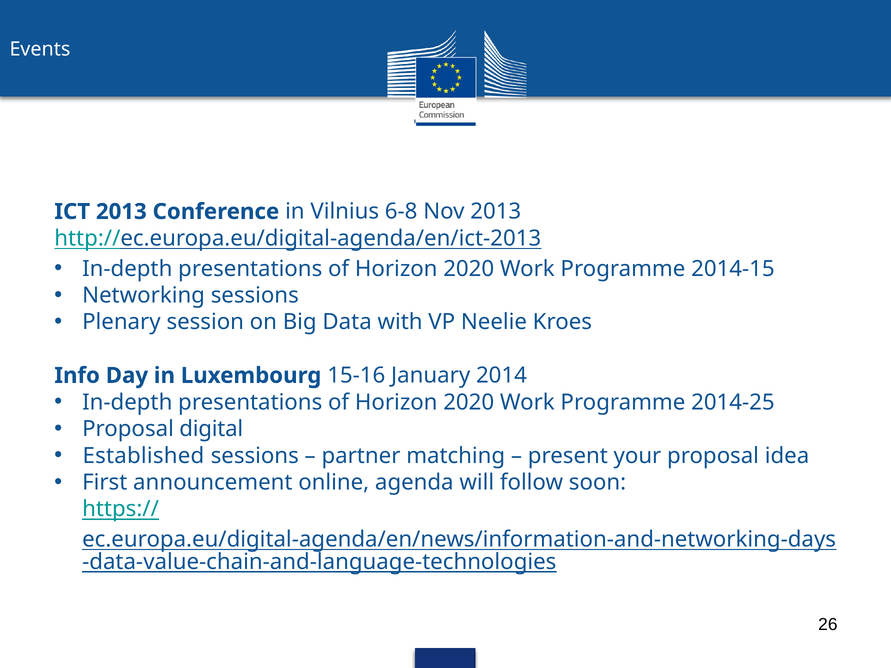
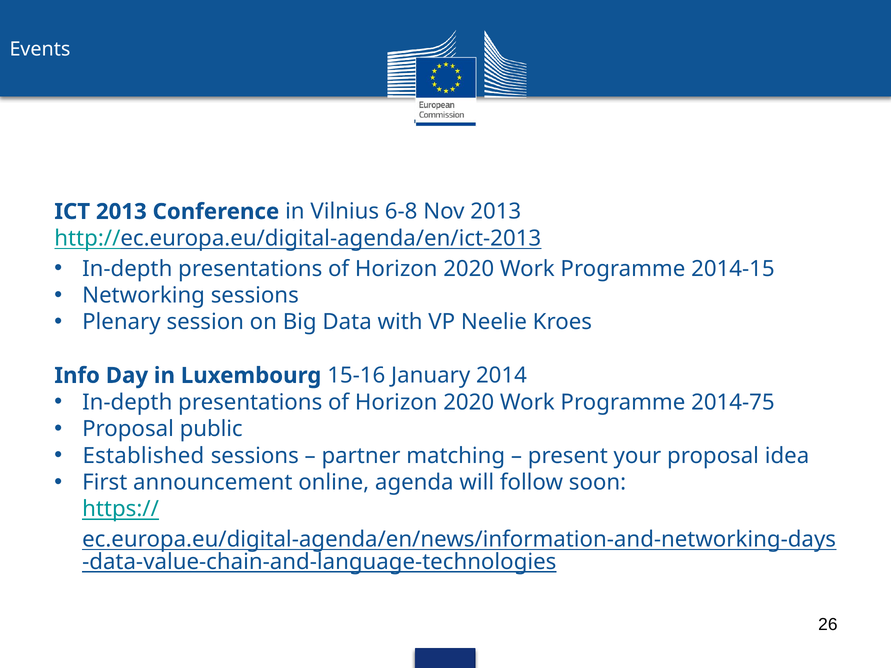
2014-25: 2014-25 -> 2014-75
digital: digital -> public
